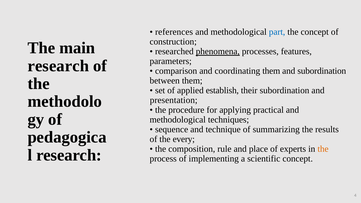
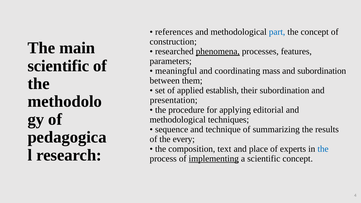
rеsеаrсh at (58, 66): rеsеаrсh -> scientific
comparison: comparison -> meaningful
coordinating them: them -> mass
practical: practical -> editorial
rule: rule -> text
the at (323, 149) colour: orange -> blue
implementing underline: none -> present
